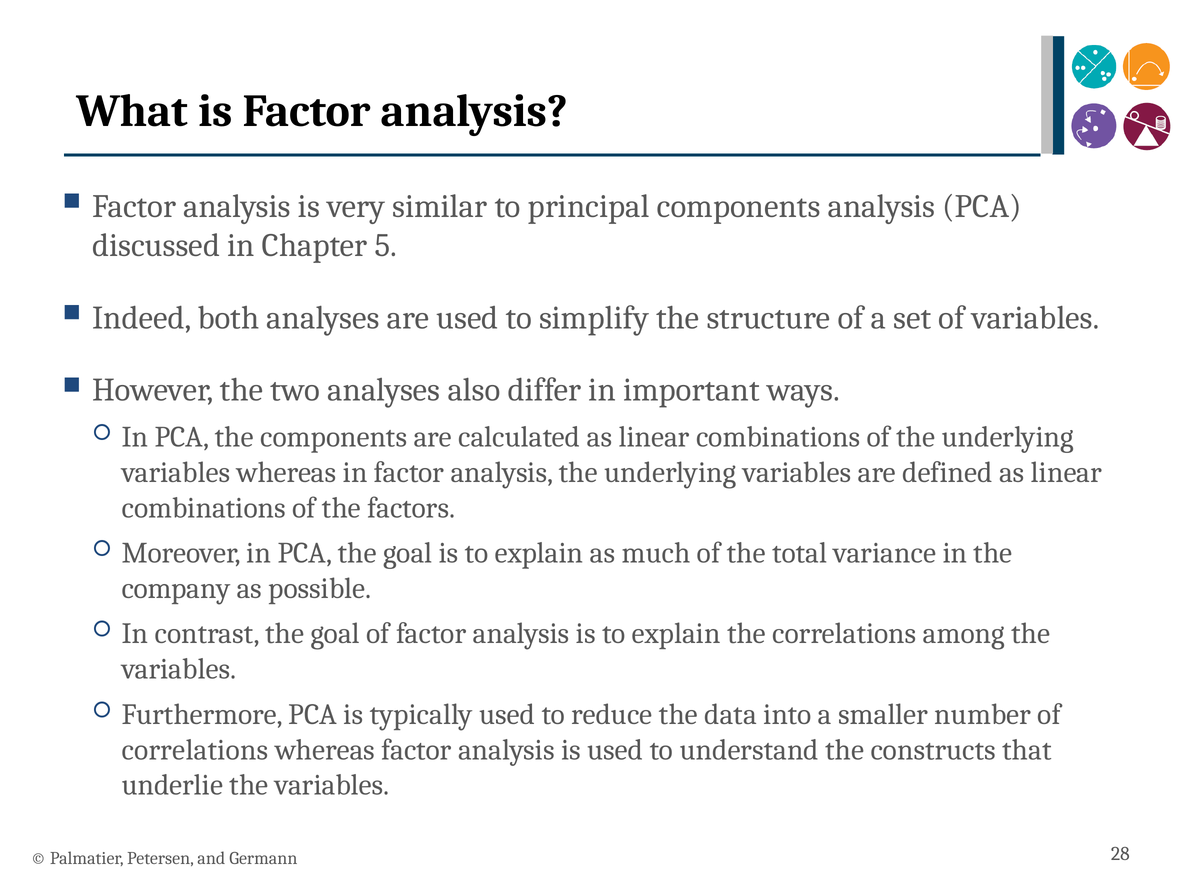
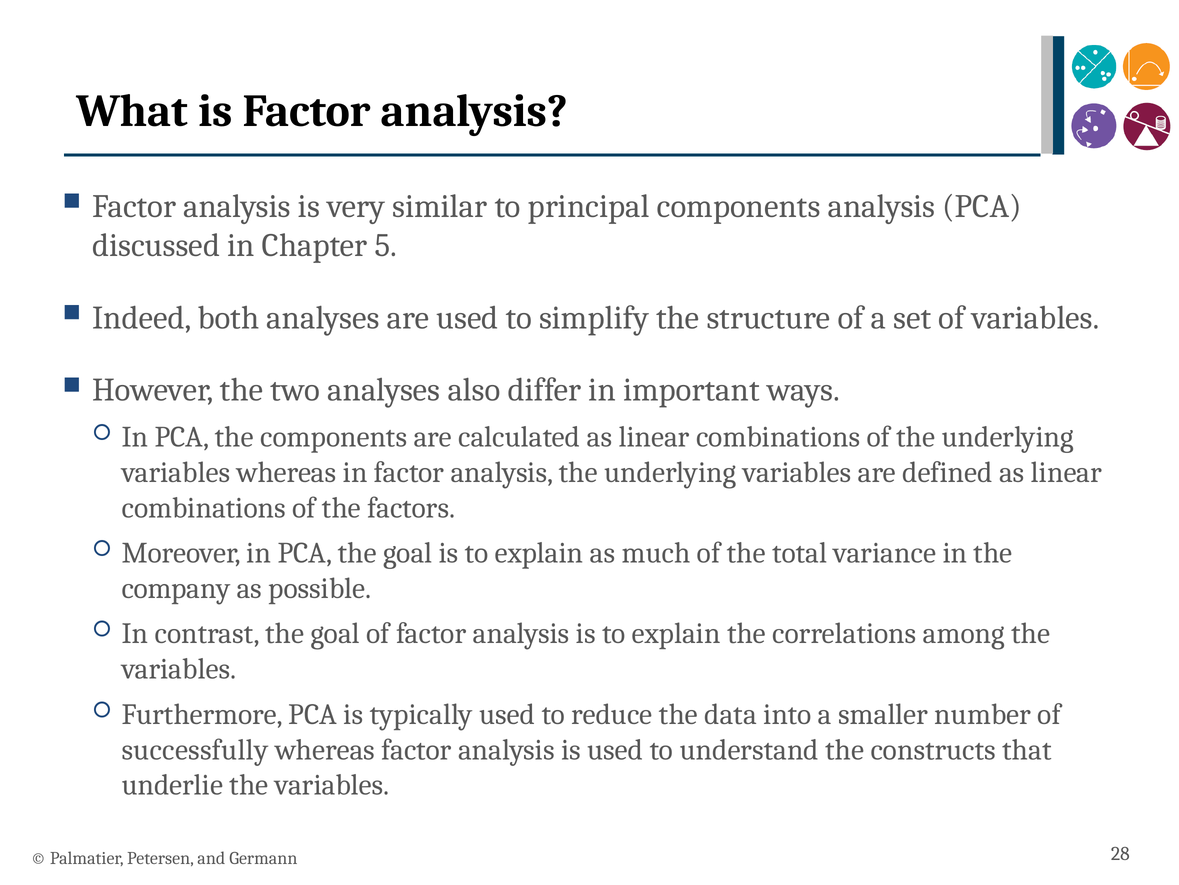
correlations at (195, 749): correlations -> successfully
